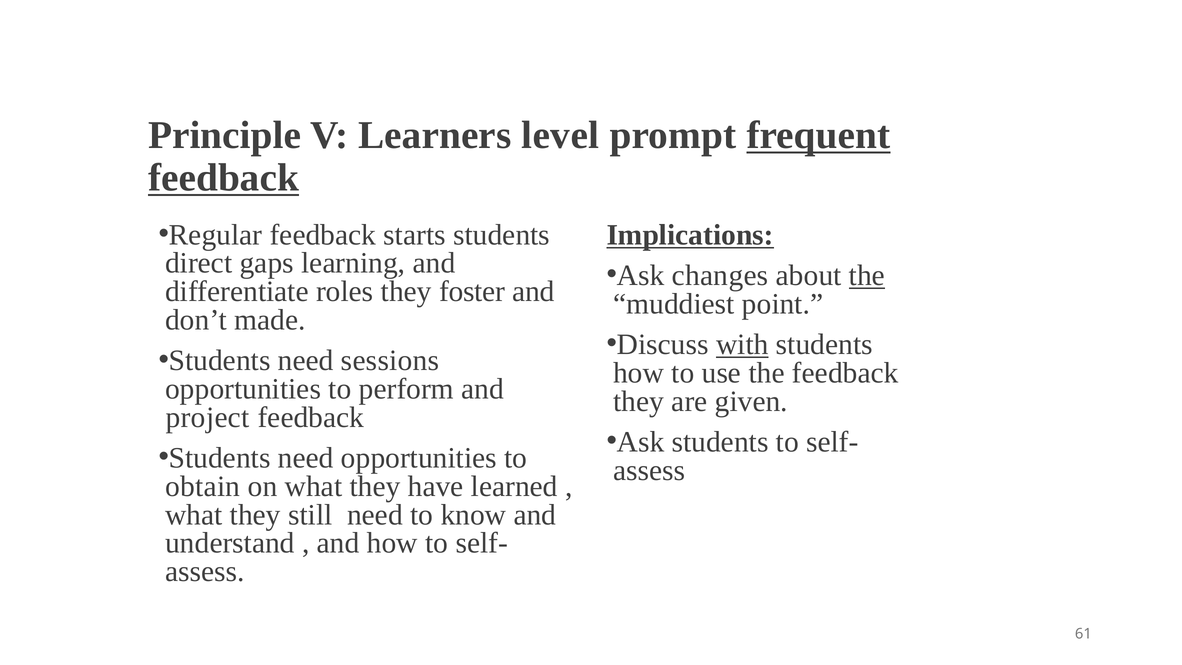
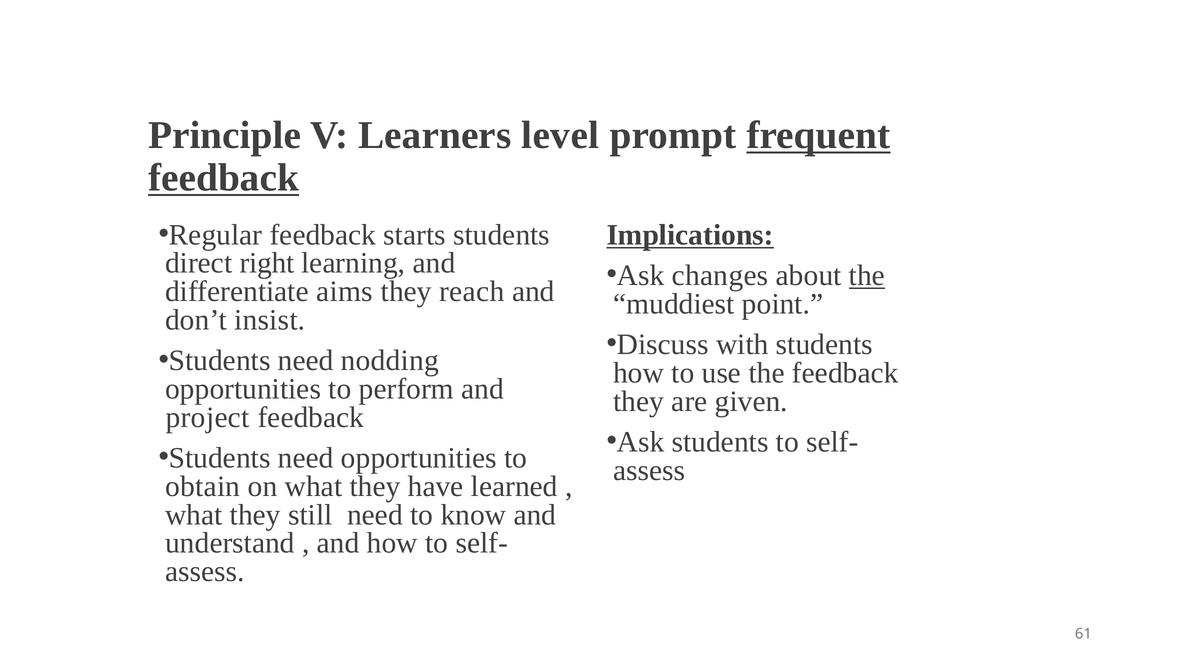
gaps: gaps -> right
roles: roles -> aims
foster: foster -> reach
made: made -> insist
with underline: present -> none
sessions: sessions -> nodding
